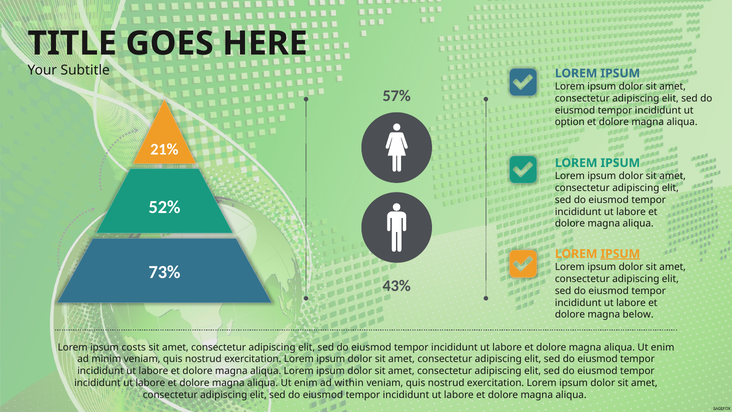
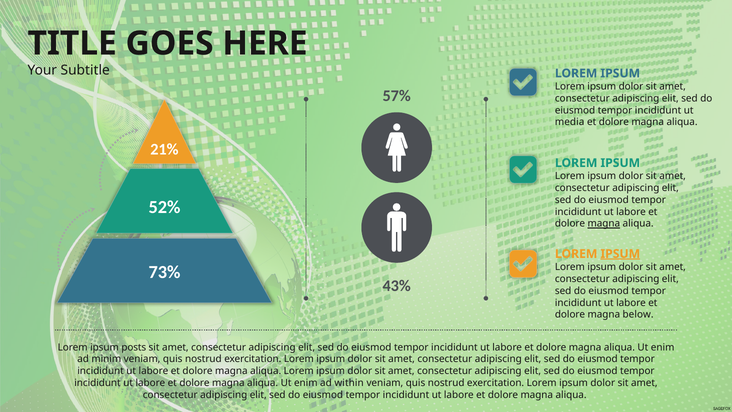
option: option -> media
magna at (604, 224) underline: none -> present
costs: costs -> posts
